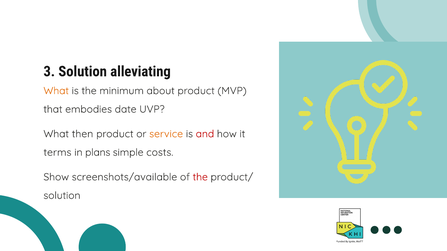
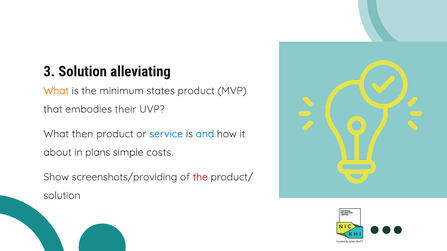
about: about -> states
date: date -> their
service colour: orange -> blue
and colour: red -> blue
terms: terms -> about
screenshots/available: screenshots/available -> screenshots/providing
